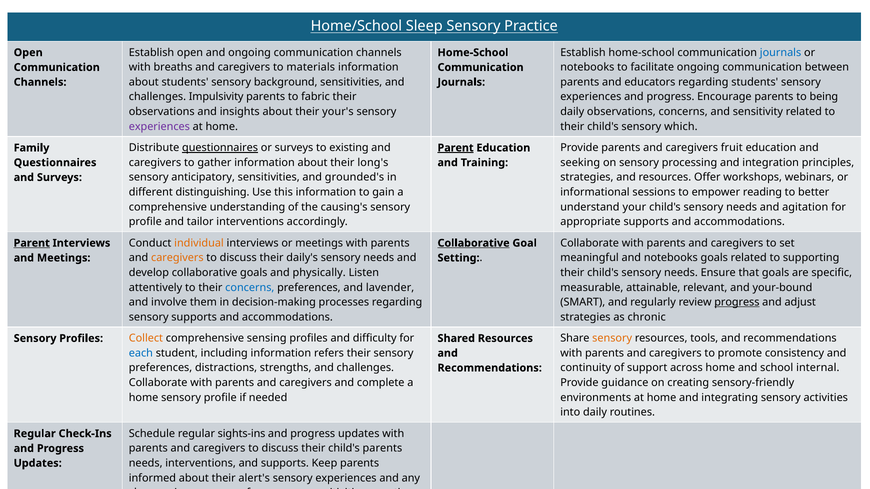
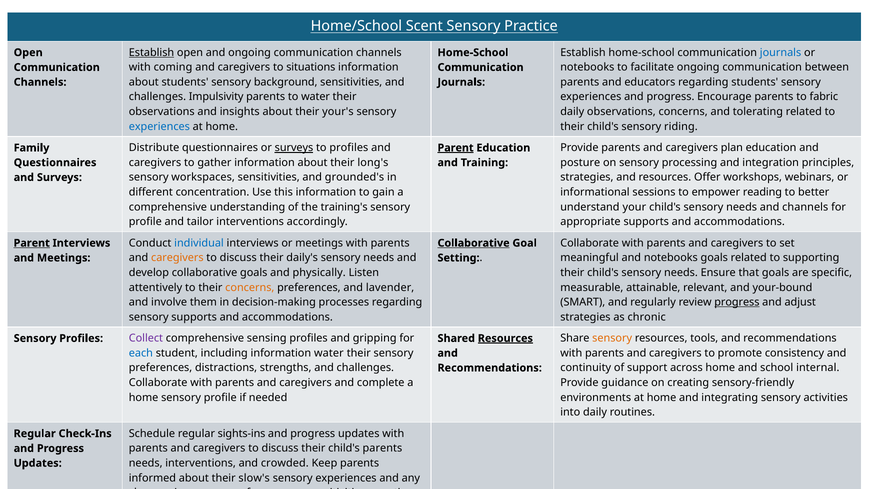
Sleep: Sleep -> Scent
Establish at (151, 53) underline: none -> present
breaths: breaths -> coming
materials: materials -> situations
to fabric: fabric -> water
being: being -> fabric
sensitivity: sensitivity -> tolerating
experiences at (159, 127) colour: purple -> blue
which: which -> riding
questionnaires at (220, 148) underline: present -> none
surveys at (294, 148) underline: none -> present
to existing: existing -> profiles
fruit: fruit -> plan
seeking: seeking -> posture
anticipatory: anticipatory -> workspaces
distinguishing: distinguishing -> concentration
causing's: causing's -> training's
and agitation: agitation -> channels
individual colour: orange -> blue
concerns at (250, 288) colour: blue -> orange
Collect colour: orange -> purple
difficulty: difficulty -> gripping
Resources at (505, 339) underline: none -> present
information refers: refers -> water
and supports: supports -> crowded
alert's: alert's -> slow's
